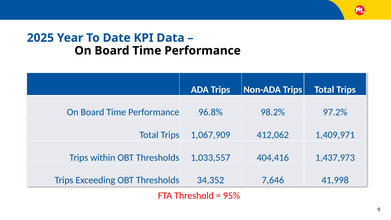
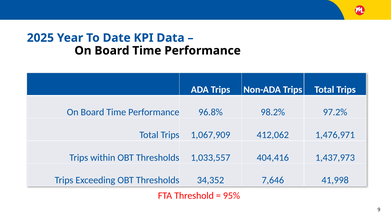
1,409,971: 1,409,971 -> 1,476,971
